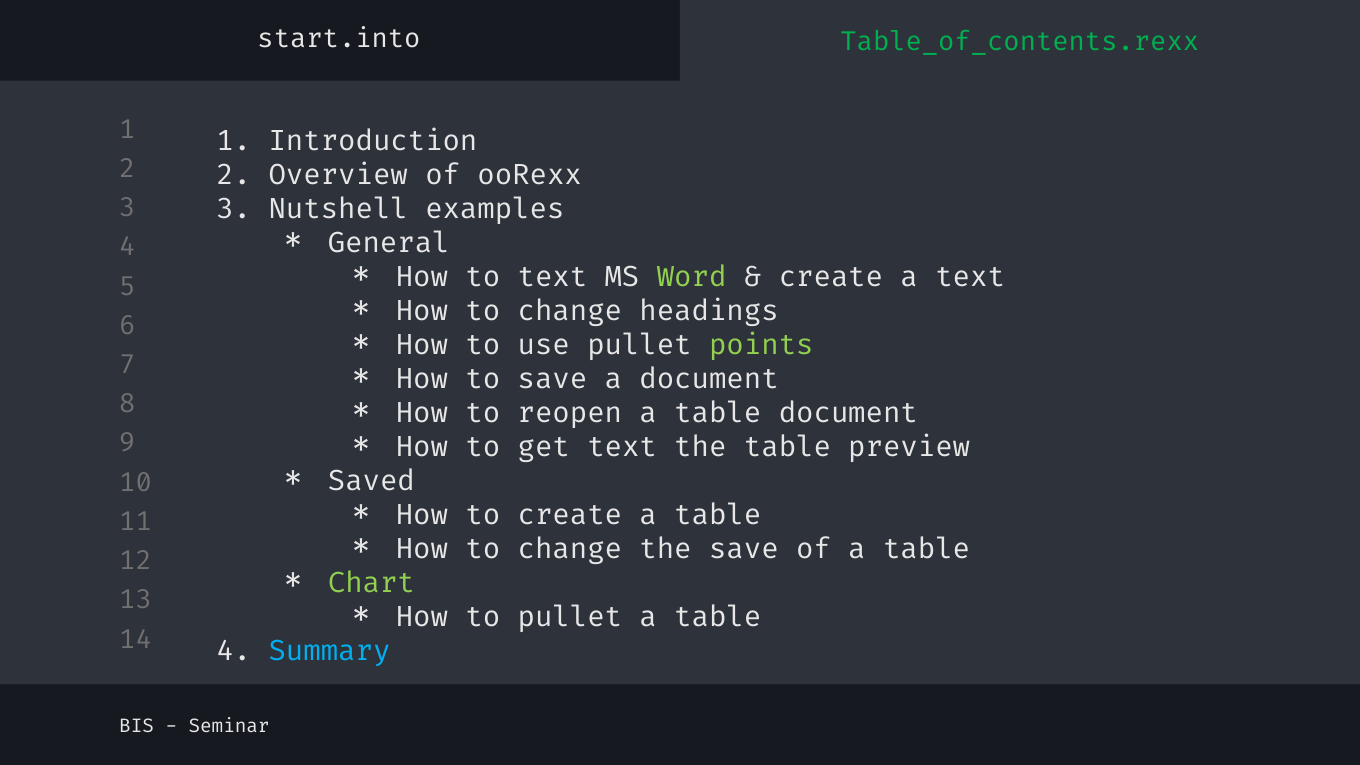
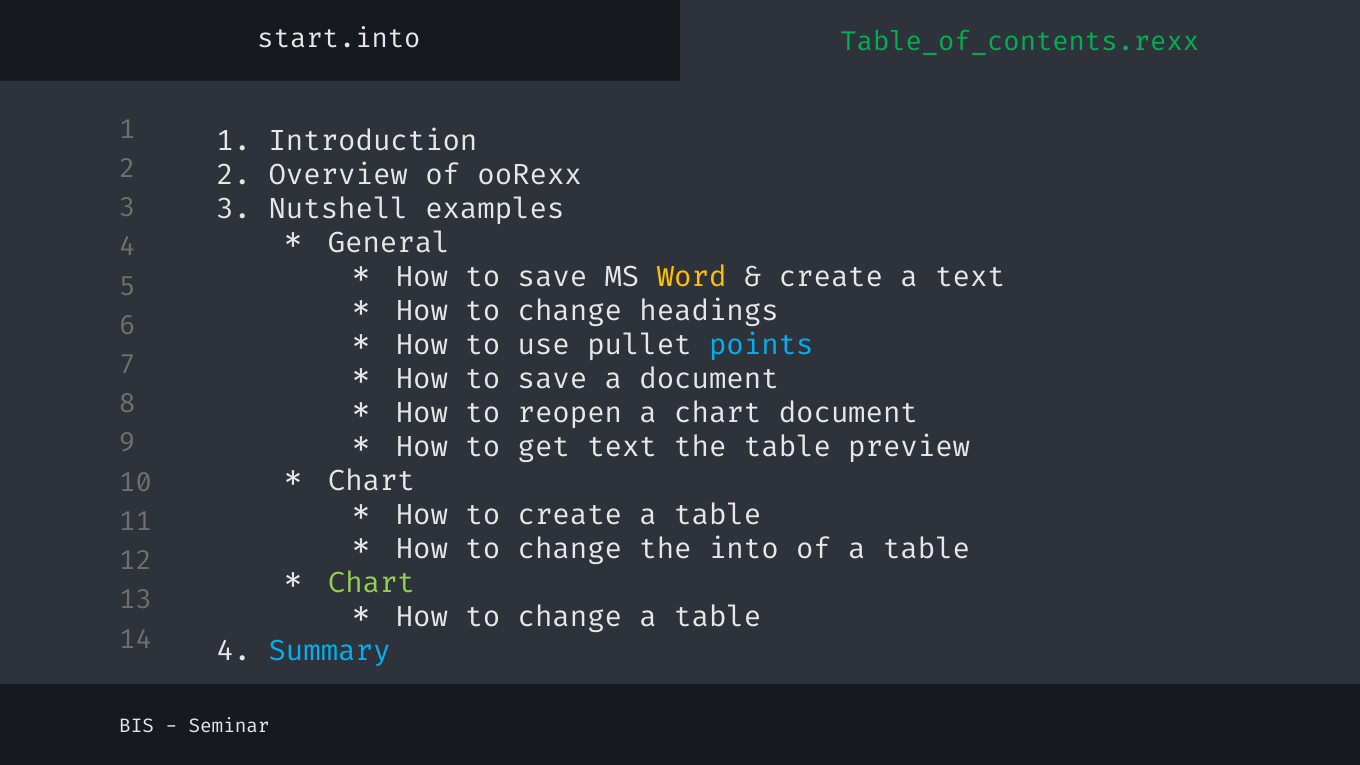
text at (552, 277): text -> save
Word colour: light green -> yellow
points colour: light green -> light blue
reopen a table: table -> chart
Saved at (371, 481): Saved -> Chart
the save: save -> into
pullet at (570, 617): pullet -> change
